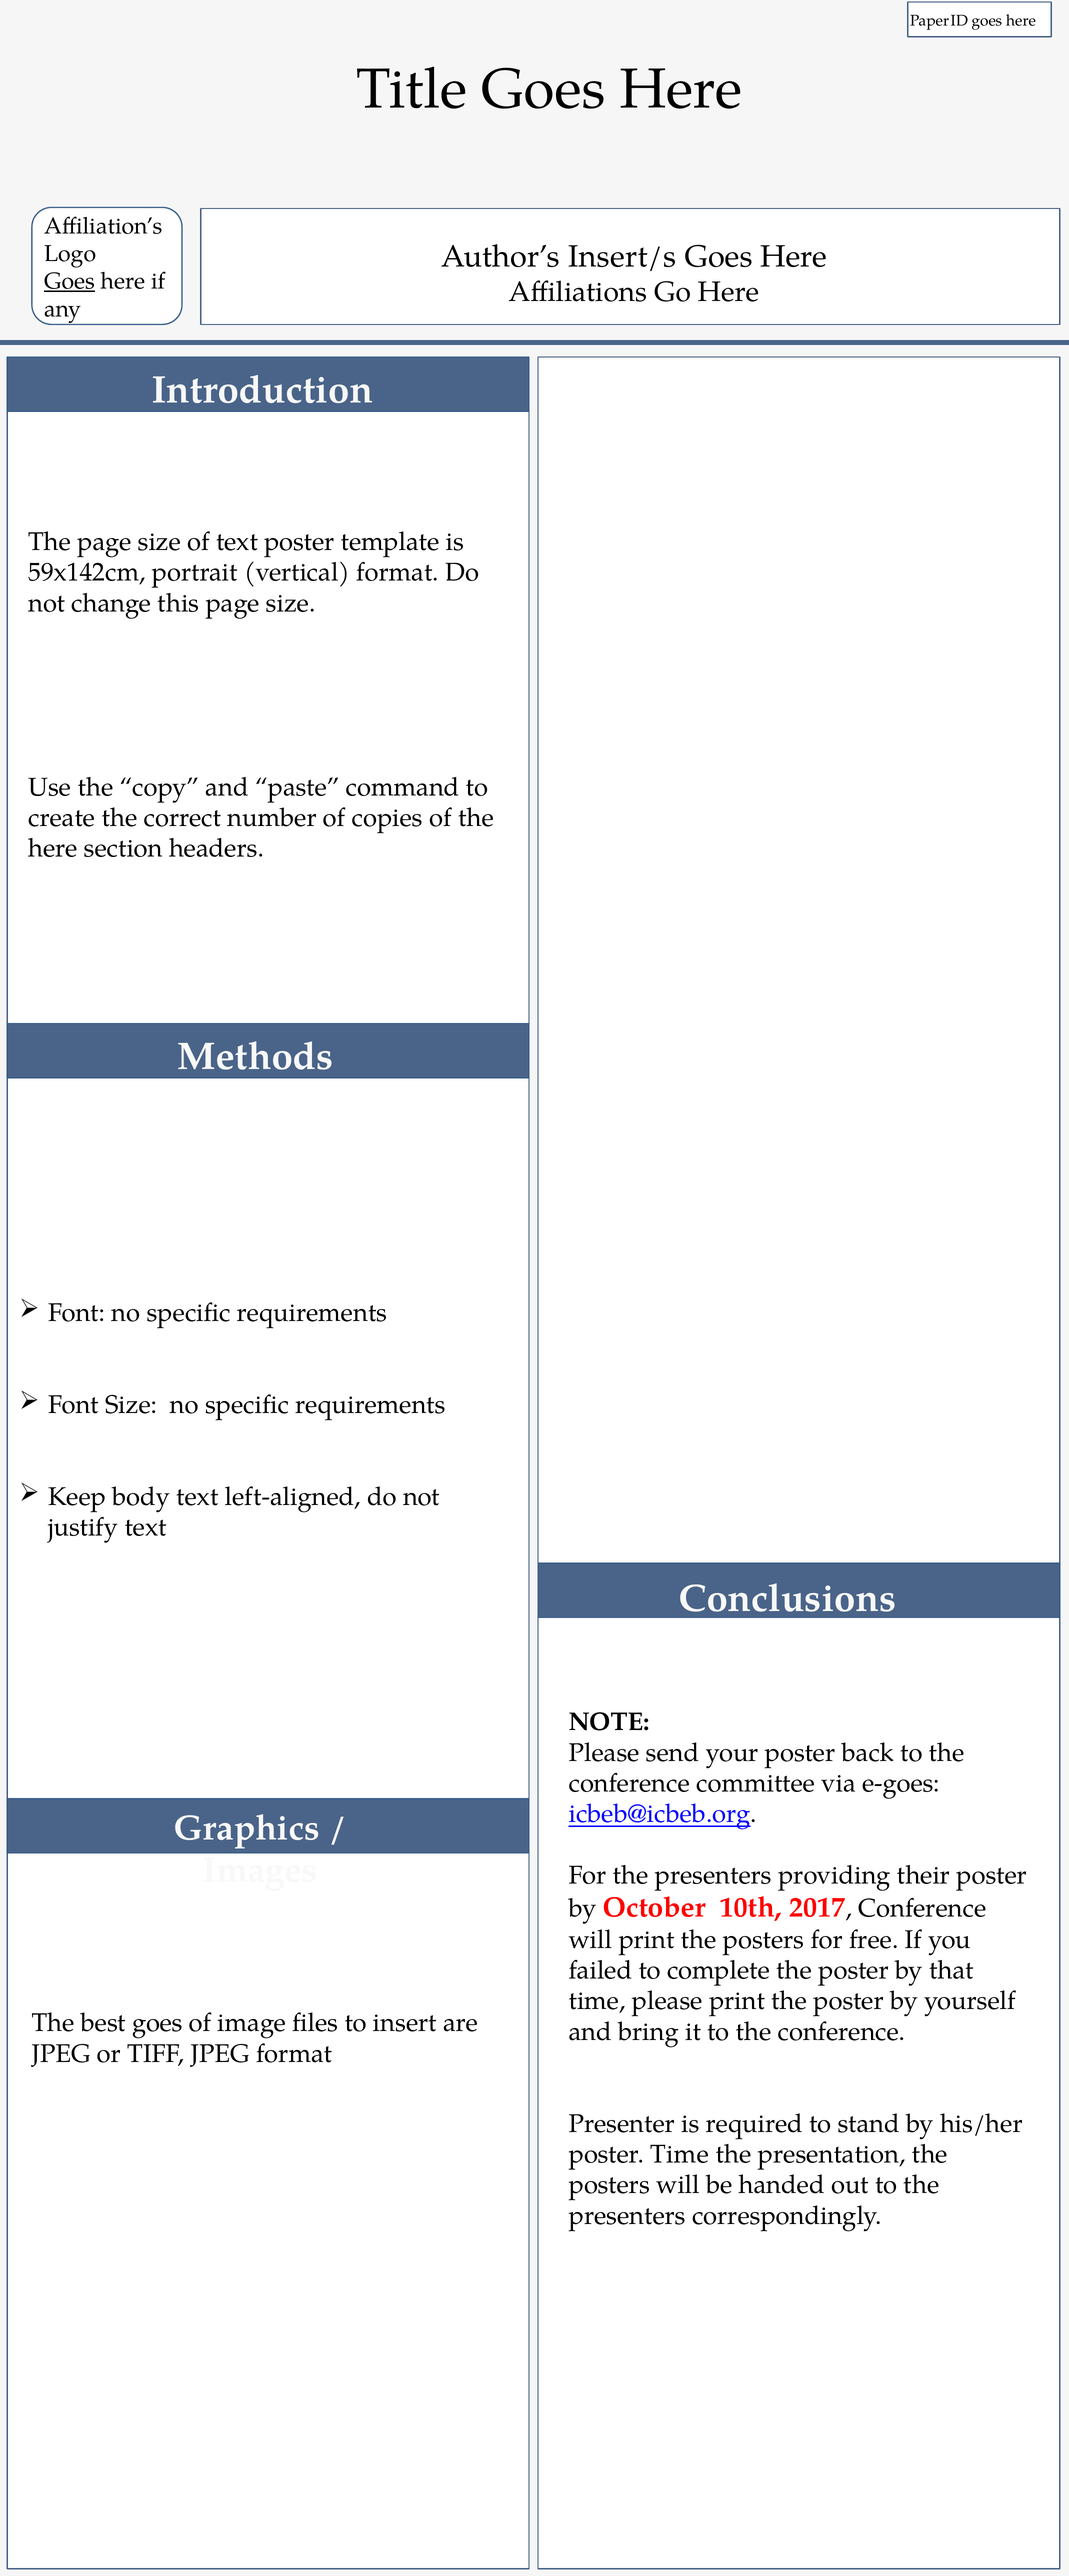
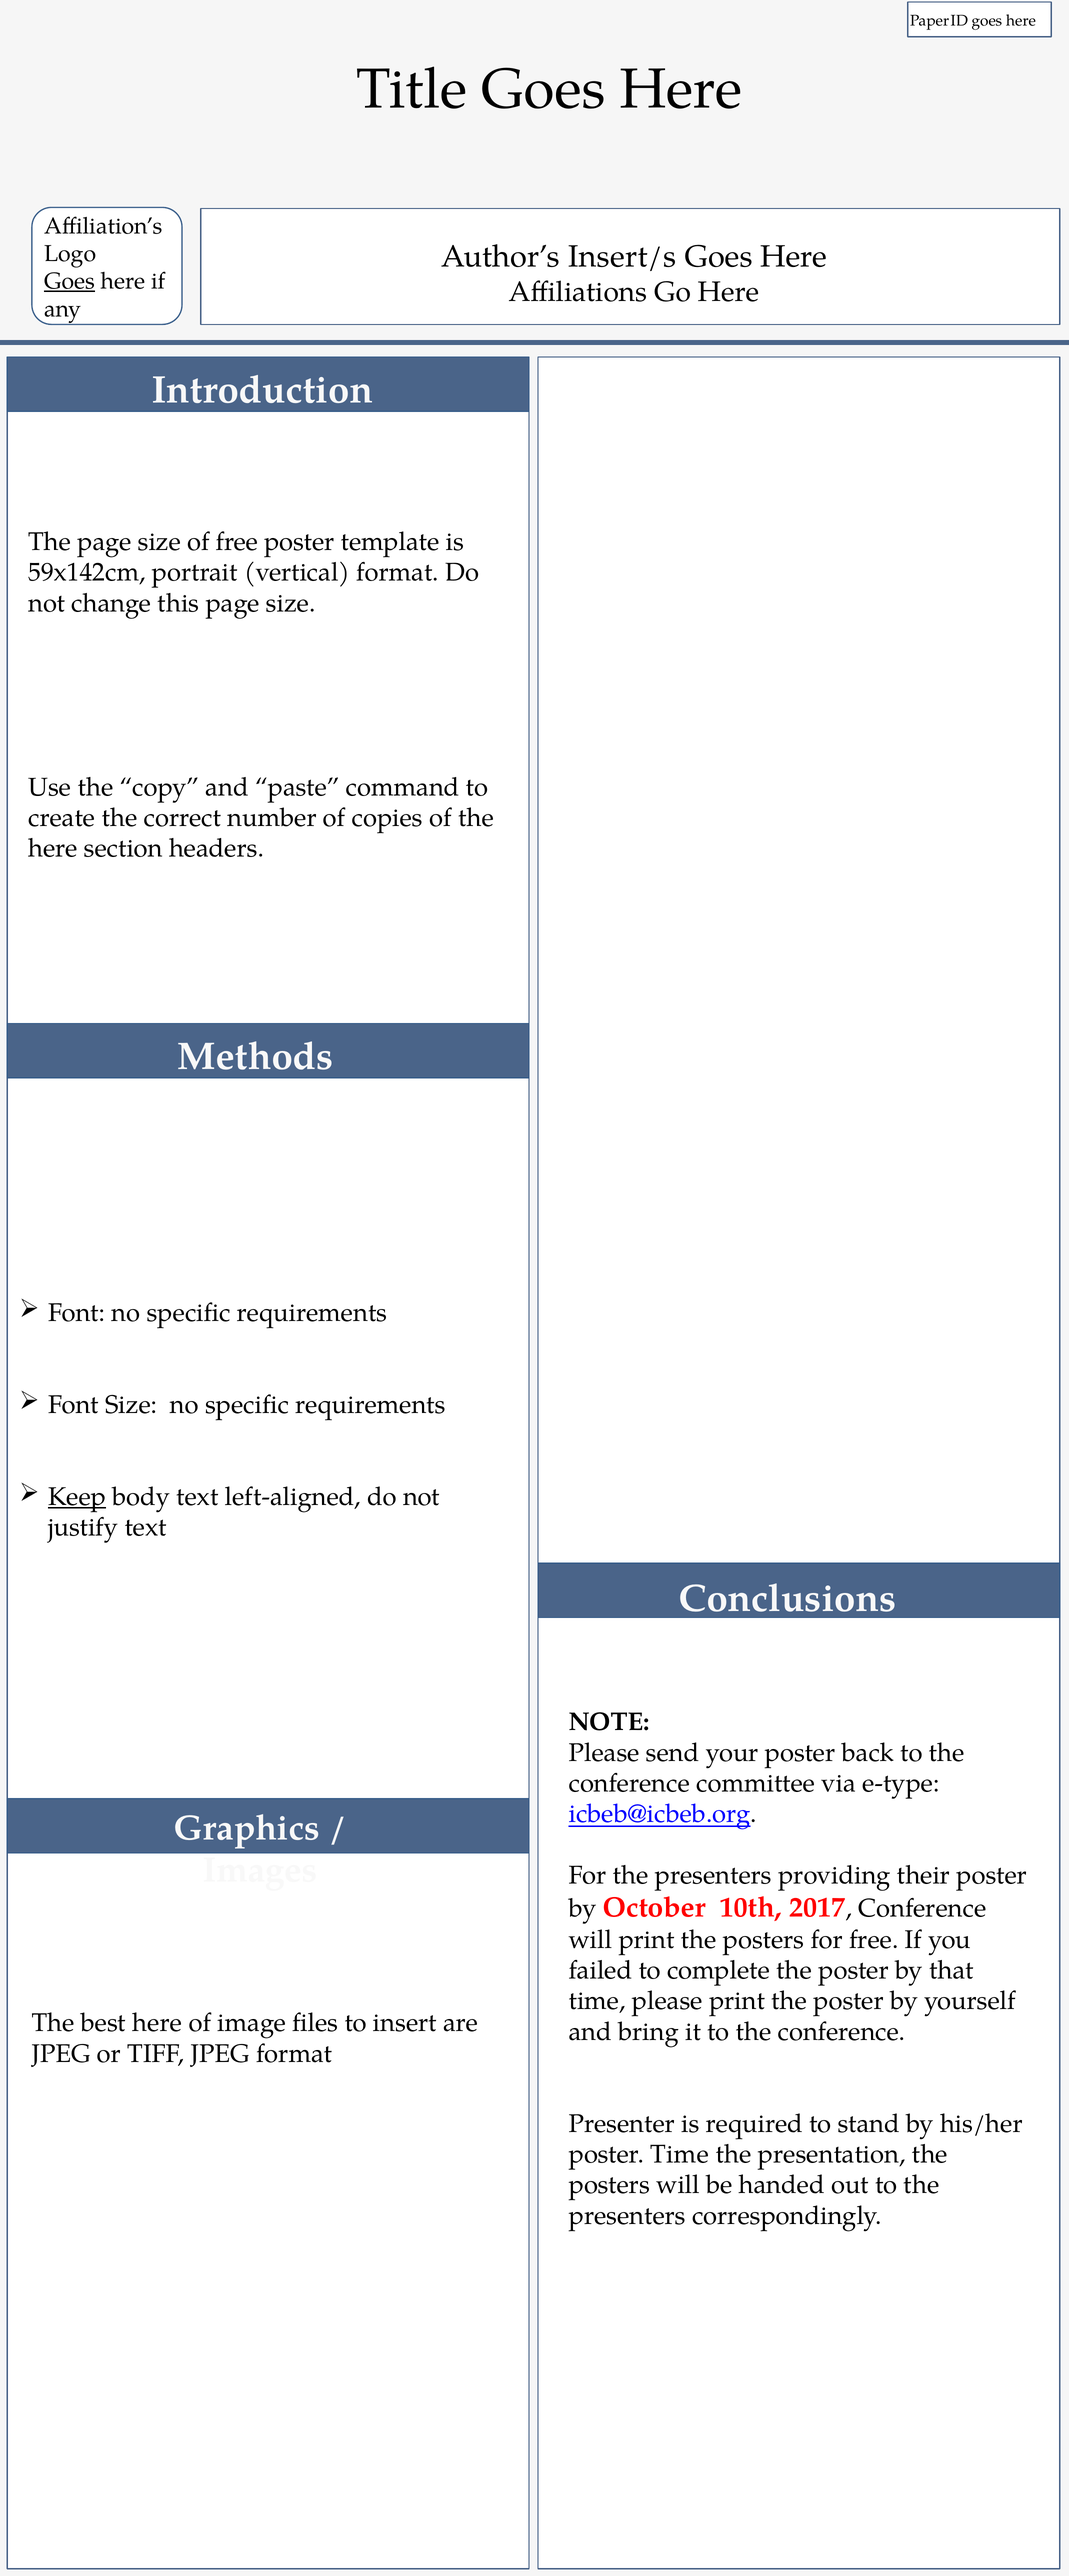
of text: text -> free
Keep underline: none -> present
e-goes: e-goes -> e-type
best goes: goes -> here
